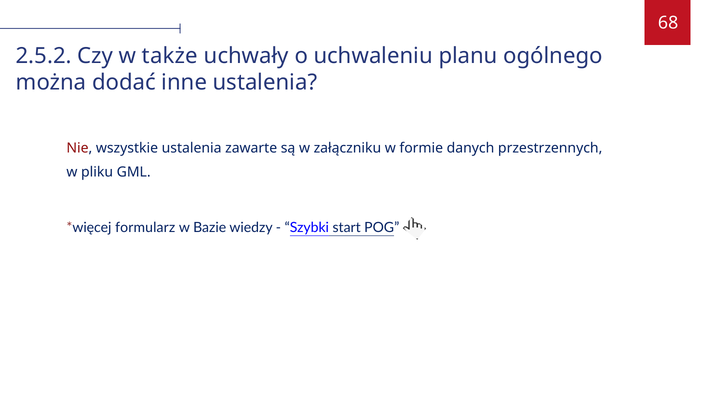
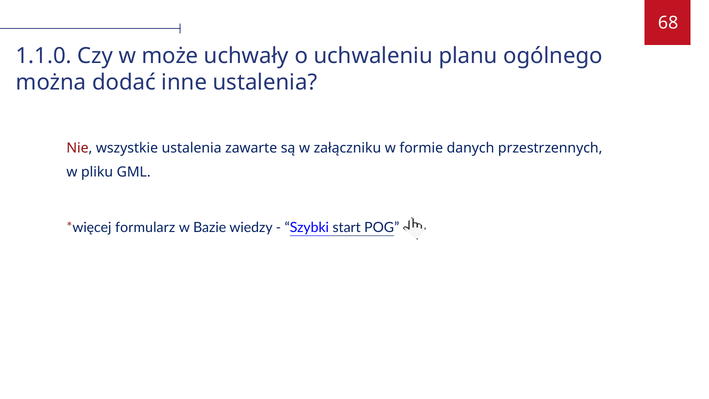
2.5.2: 2.5.2 -> 1.1.0
także: także -> może
